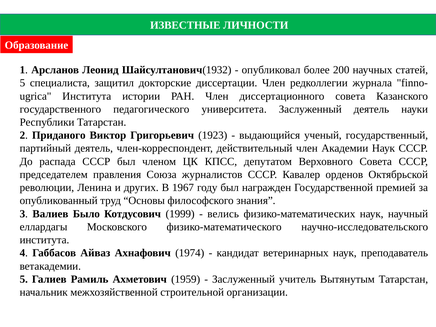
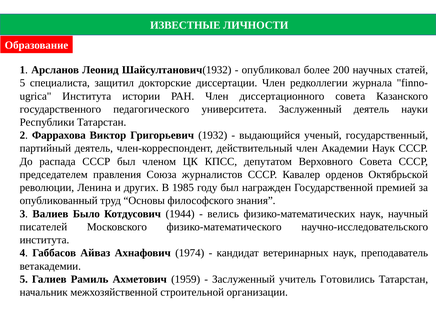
Приданого: Приданого -> Фаррахова
1923: 1923 -> 1932
1967: 1967 -> 1985
1999: 1999 -> 1944
еллардагы: еллардагы -> писателей
Вытянутым: Вытянутым -> Готовились
